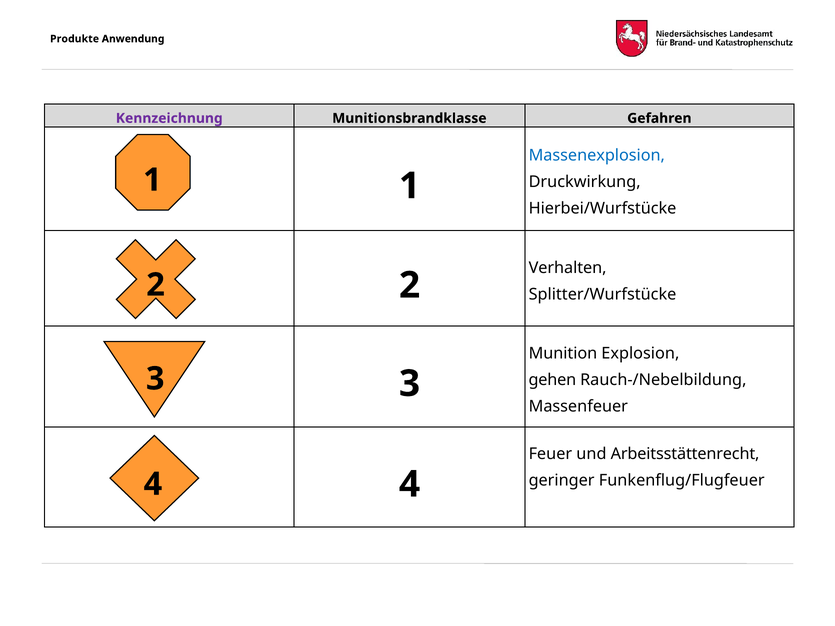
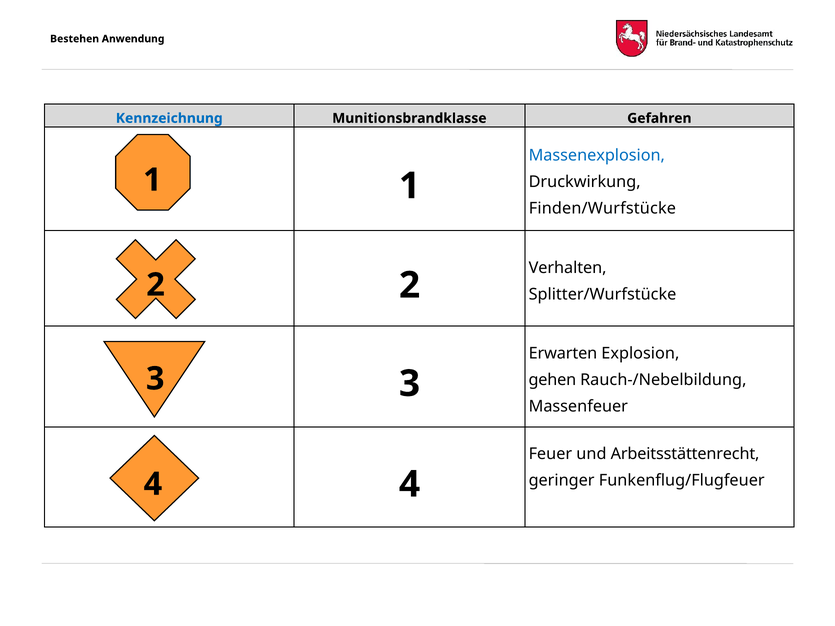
Produkte: Produkte -> Bestehen
Kennzeichnung colour: purple -> blue
Hierbei/Wurfstücke: Hierbei/Wurfstücke -> Finden/Wurfstücke
Munition: Munition -> Erwarten
